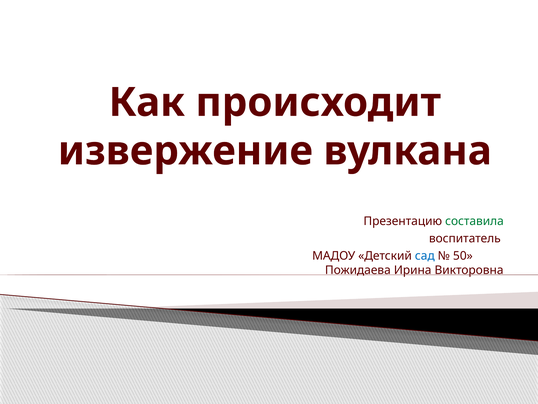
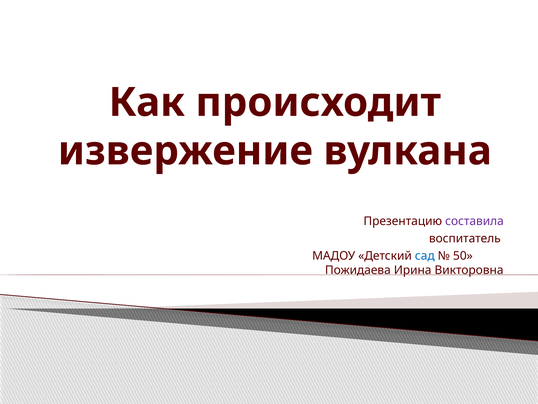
составила colour: green -> purple
